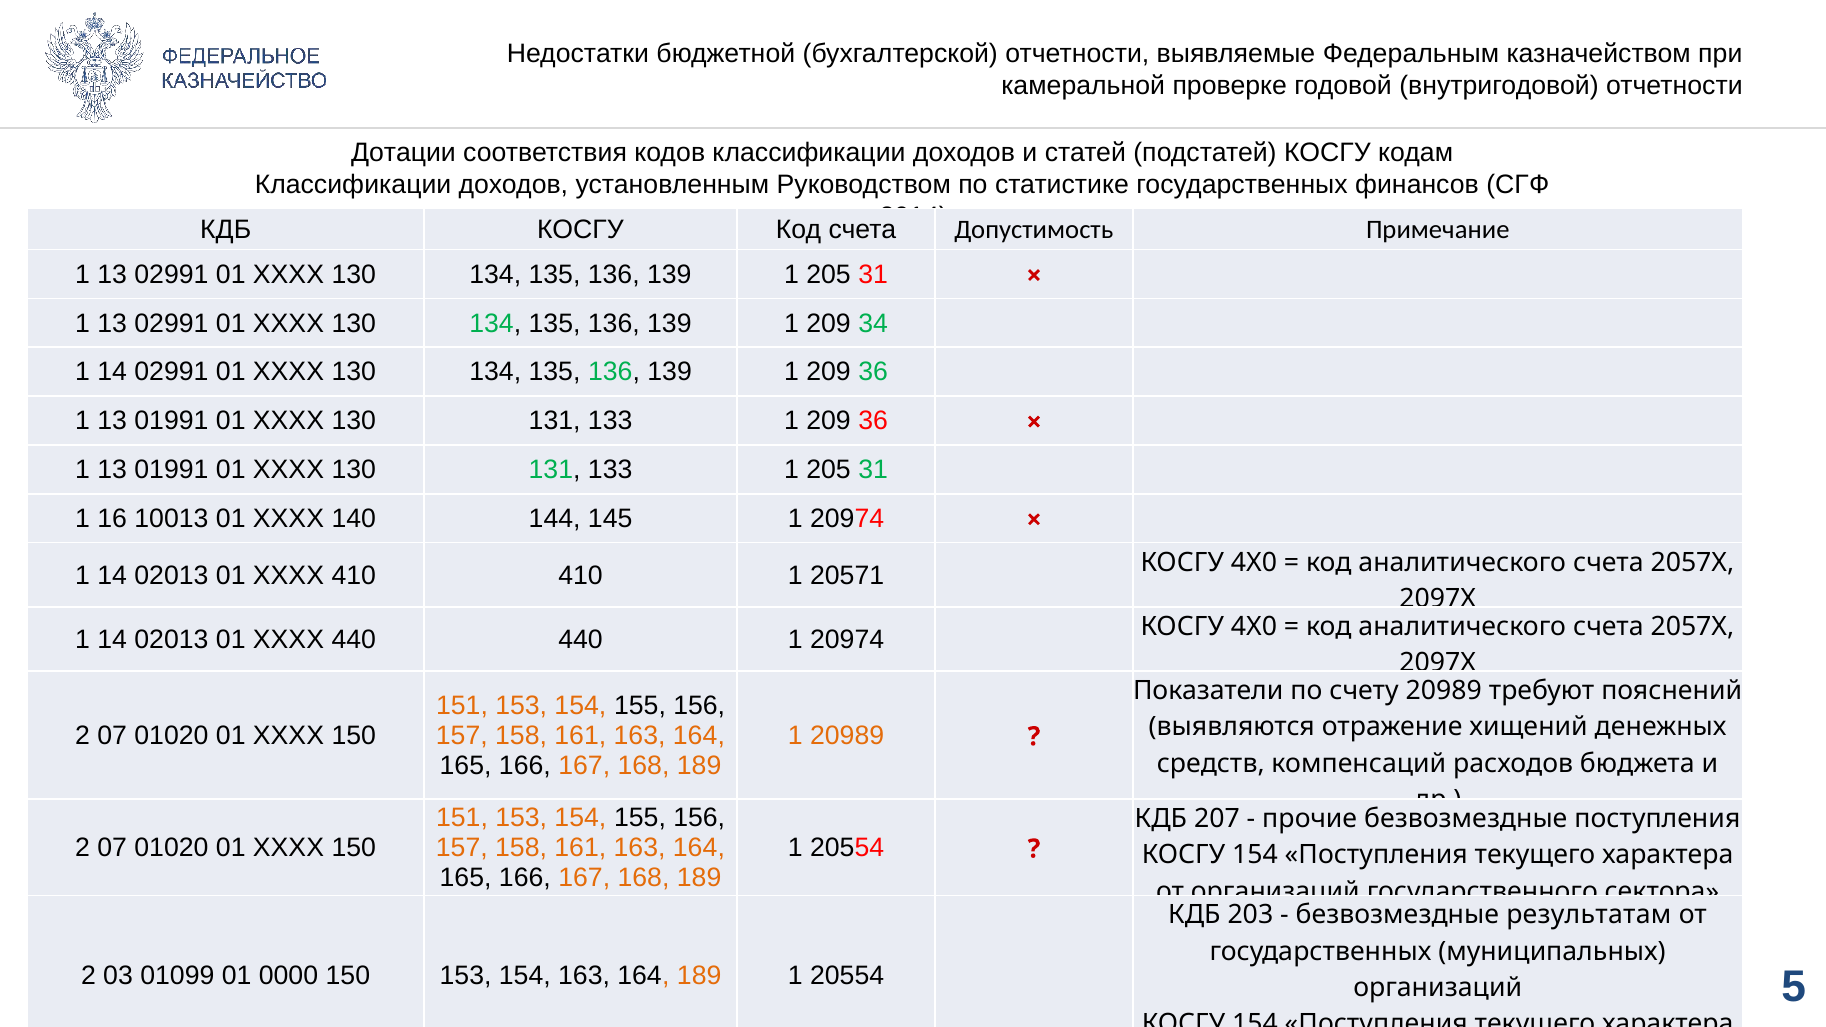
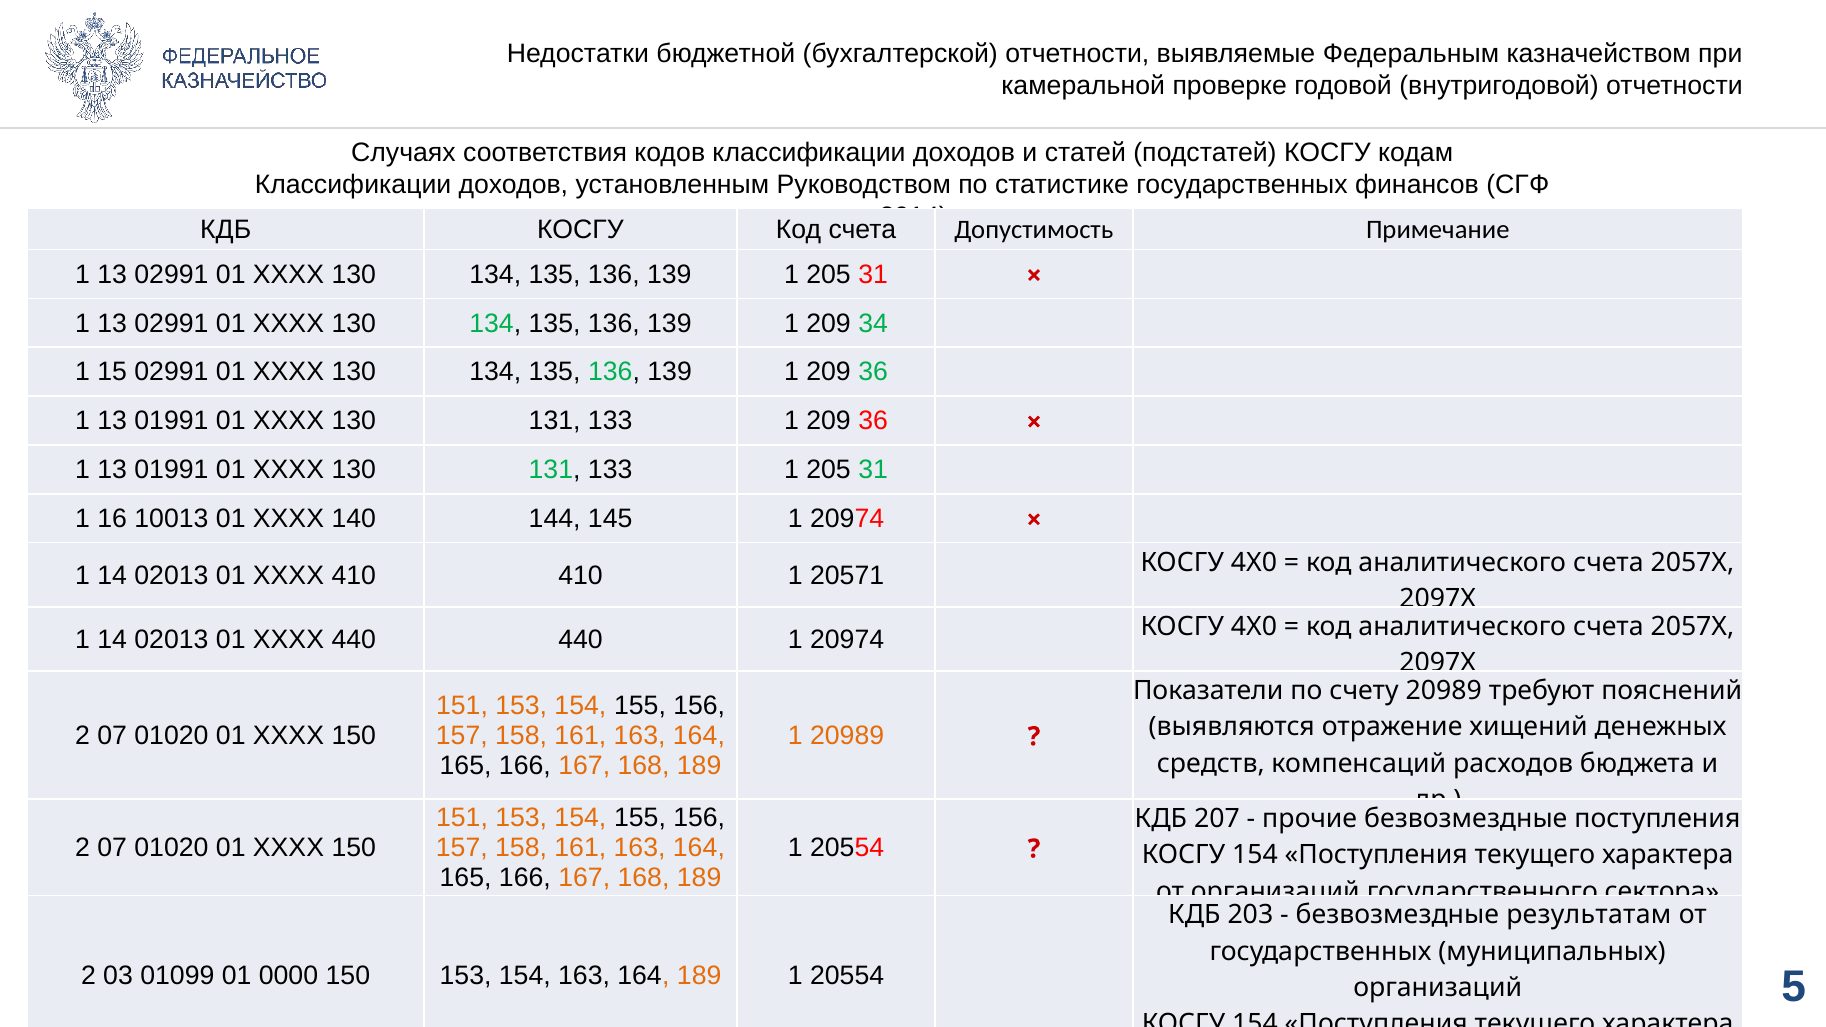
Дотации: Дотации -> Случаях
14 at (112, 372): 14 -> 15
